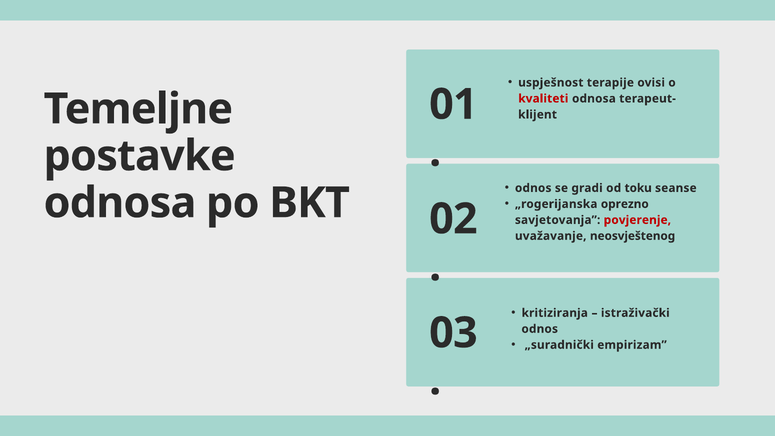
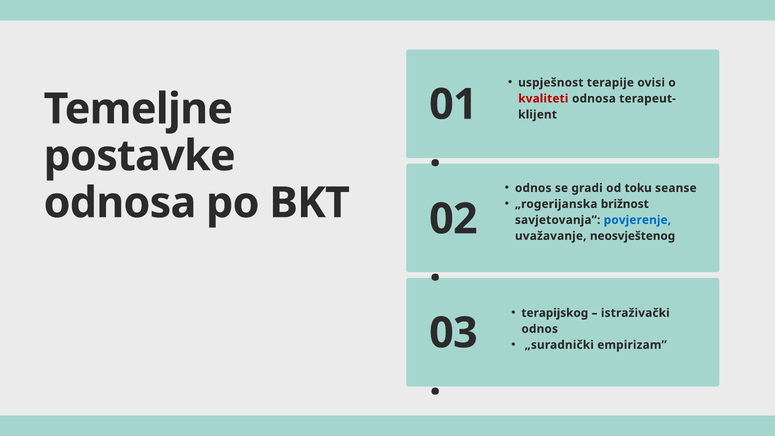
oprezno: oprezno -> brižnost
povjerenje colour: red -> blue
kritiziranja: kritiziranja -> terapijskog
